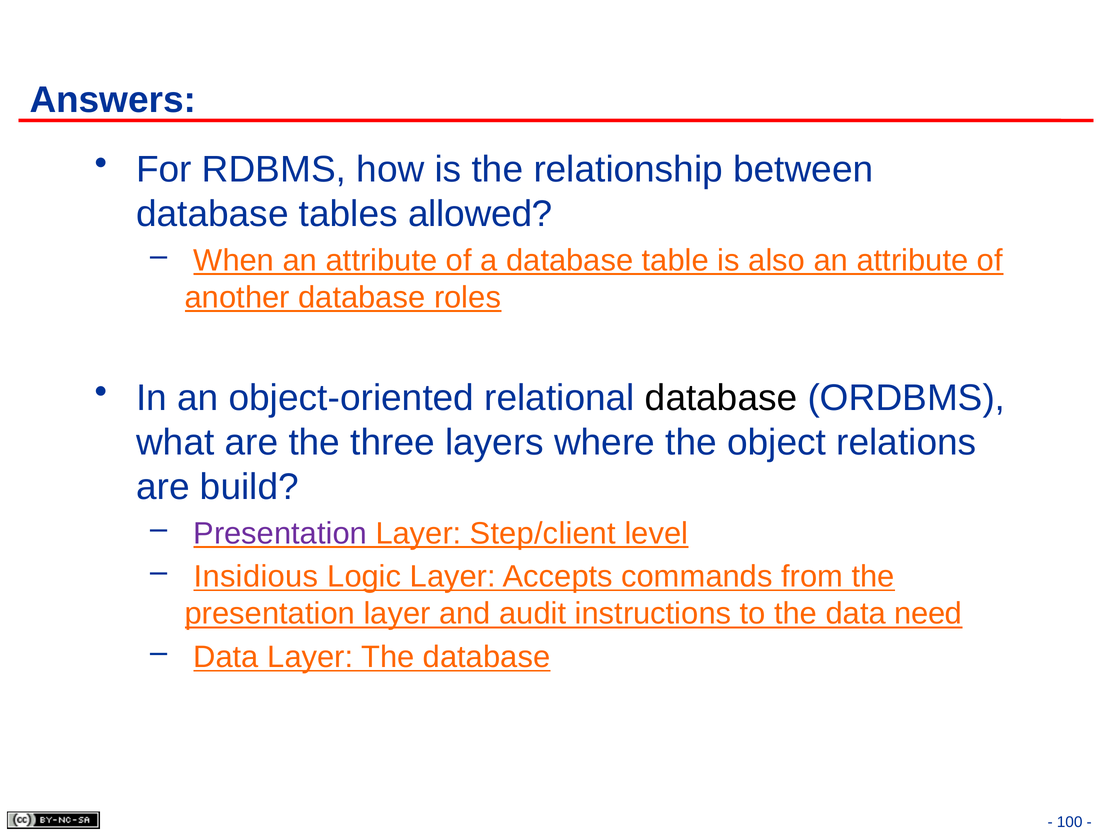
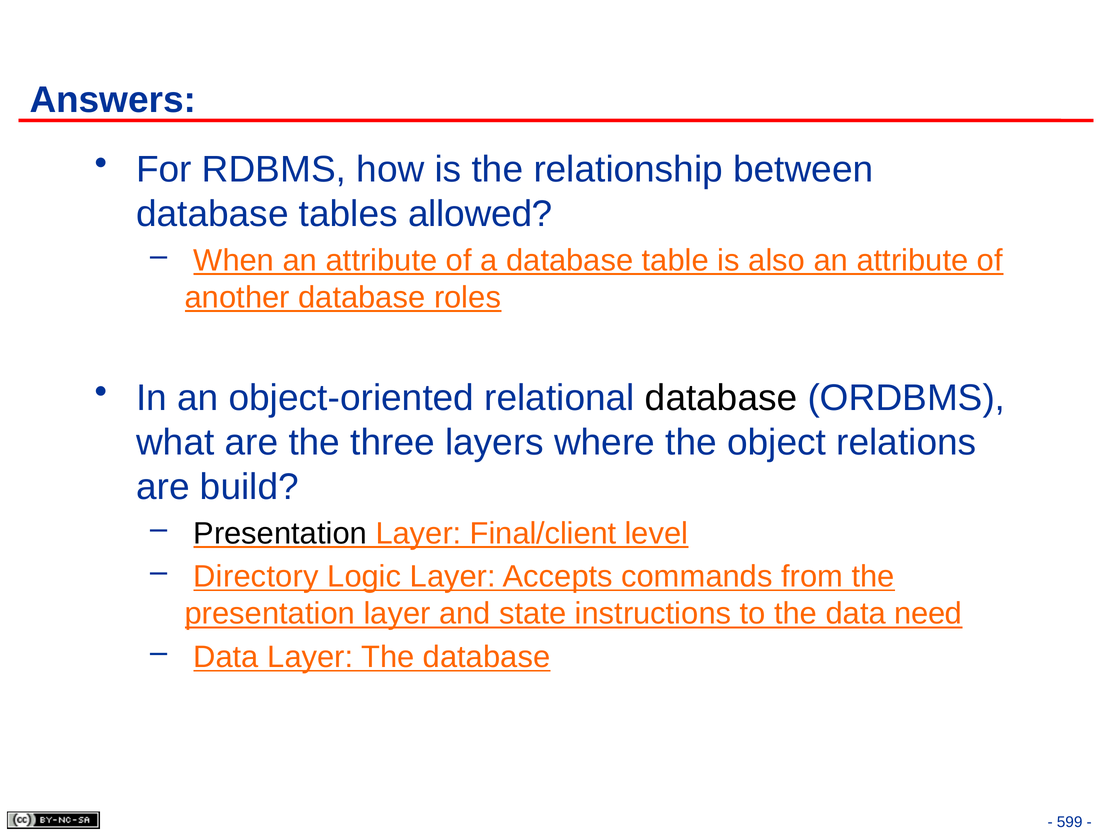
Presentation at (280, 533) colour: purple -> black
Step/client: Step/client -> Final/client
Insidious: Insidious -> Directory
audit: audit -> state
100: 100 -> 599
